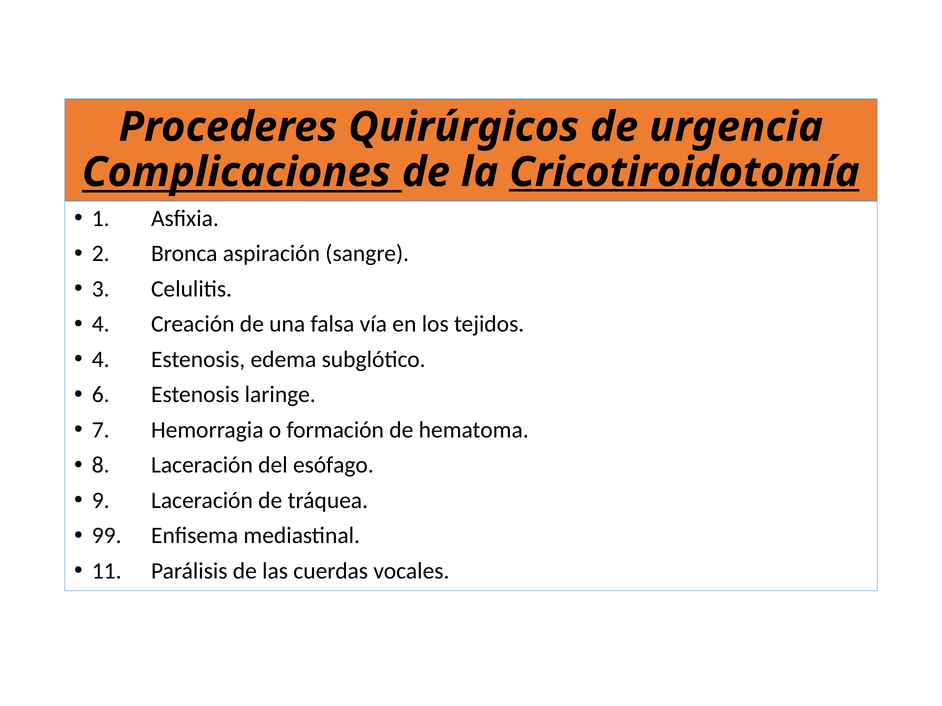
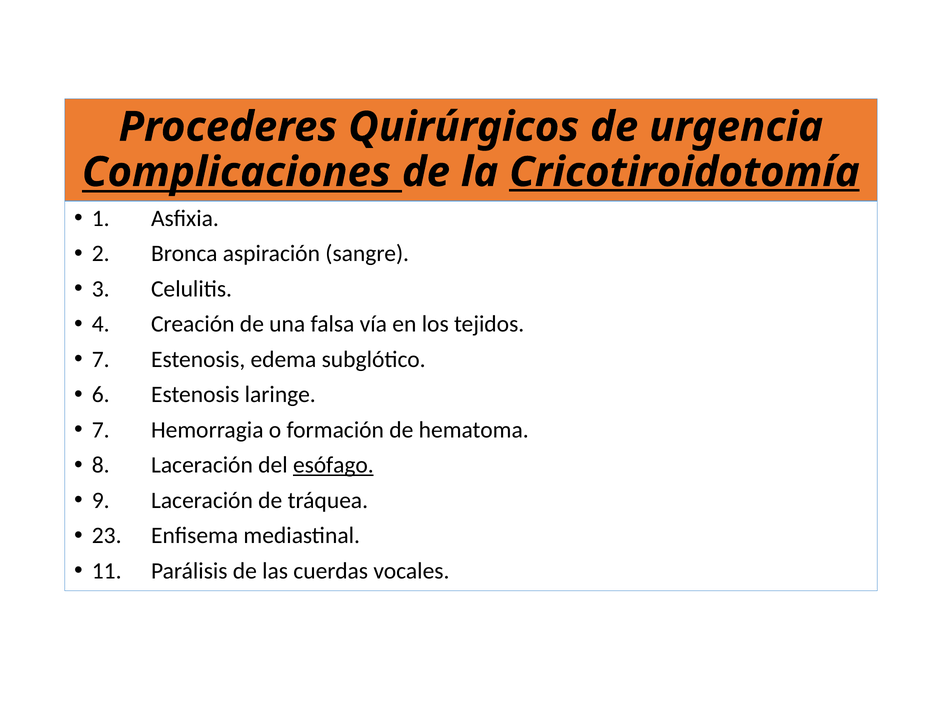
4 at (101, 360): 4 -> 7
esófago underline: none -> present
99: 99 -> 23
